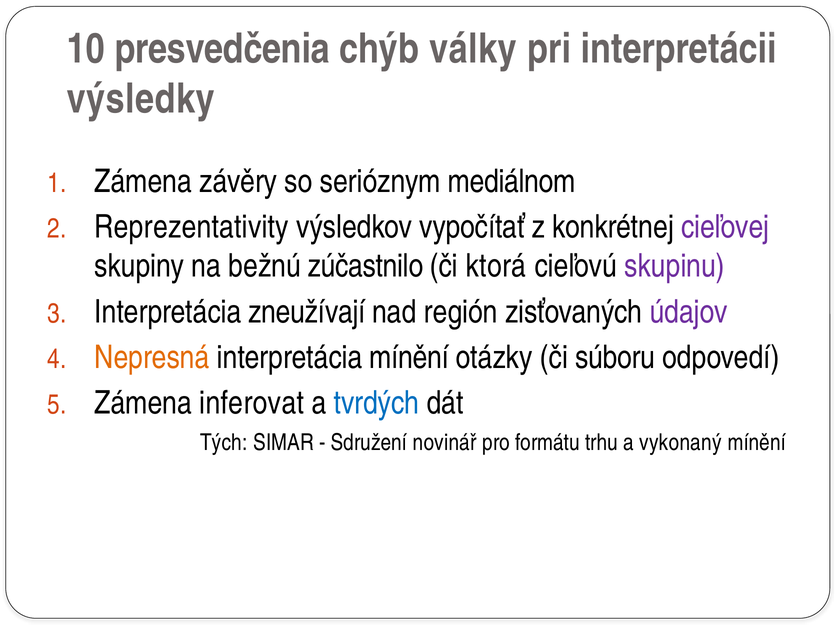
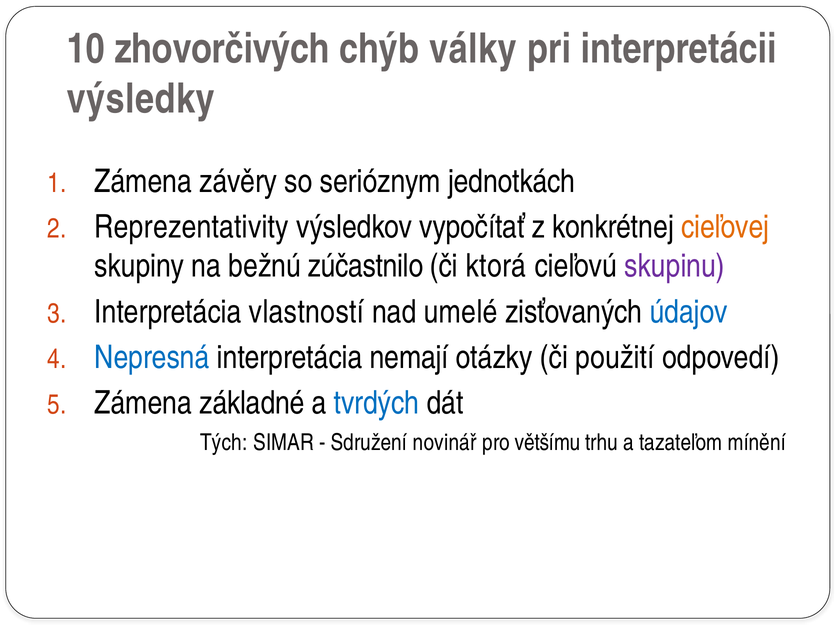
presvedčenia: presvedčenia -> zhovorčivých
mediálnom: mediálnom -> jednotkách
cieľovej colour: purple -> orange
zneužívají: zneužívají -> vlastností
región: región -> umelé
údajov colour: purple -> blue
Nepresná colour: orange -> blue
interpretácia mínění: mínění -> nemají
súboru: súboru -> použití
inferovat: inferovat -> základné
formátu: formátu -> většímu
vykonaný: vykonaný -> tazateľom
